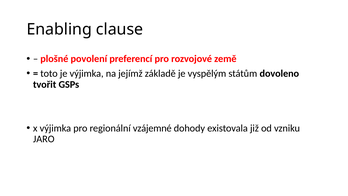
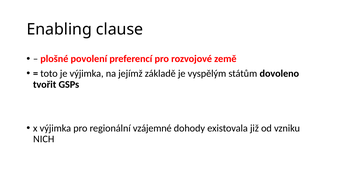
JARO: JARO -> NICH
